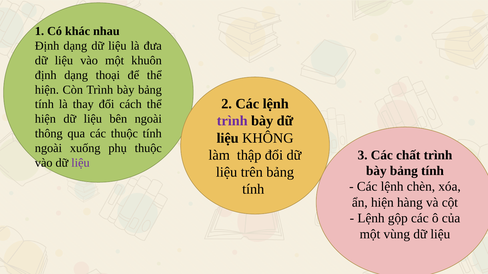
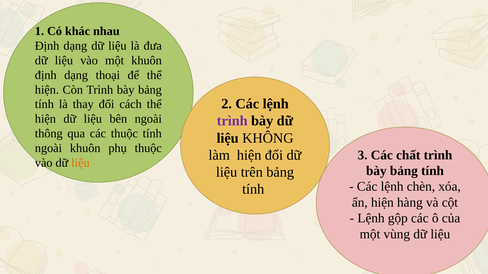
ngoài xuống: xuống -> khuôn
làm thập: thập -> hiện
liệu at (80, 163) colour: purple -> orange
